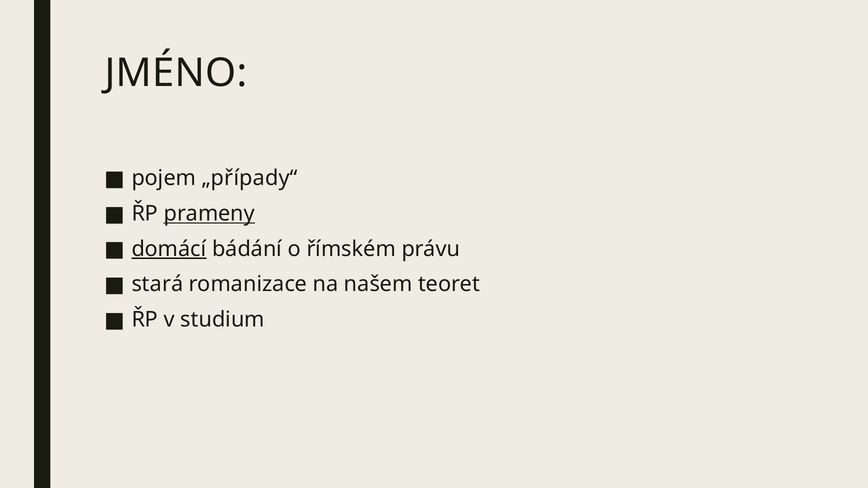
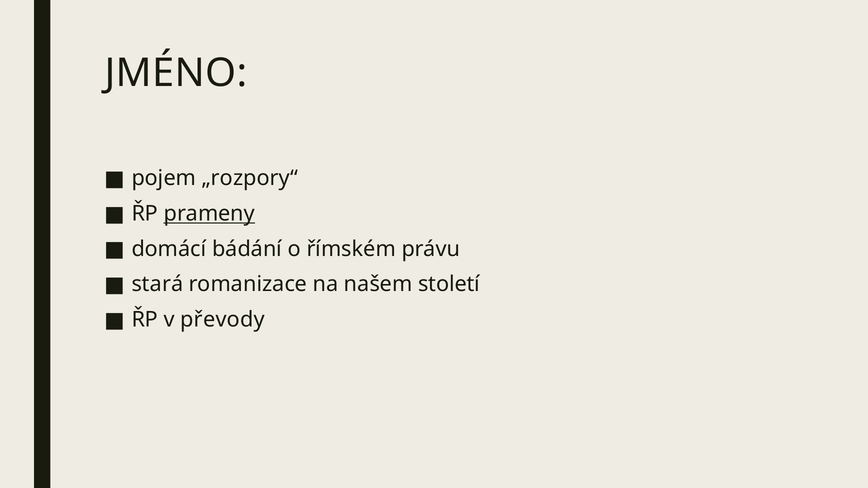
„případy“: „případy“ -> „rozpory“
domácí underline: present -> none
teoret: teoret -> století
studium: studium -> převody
